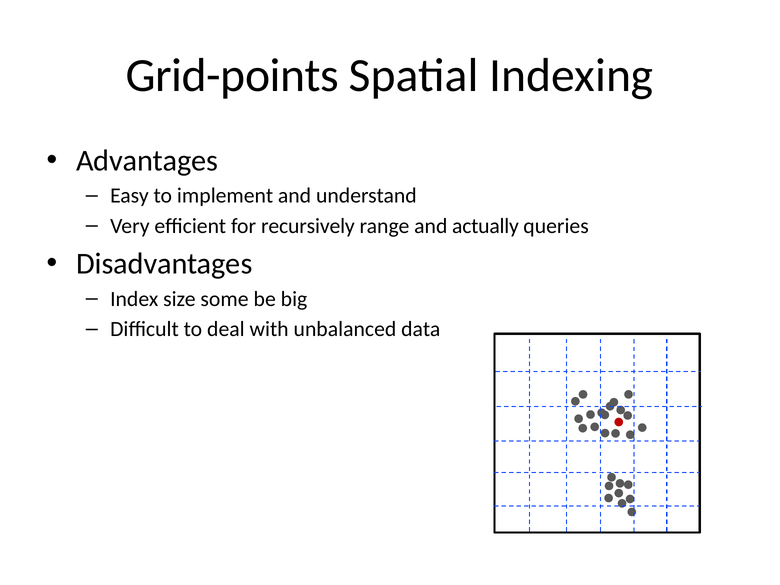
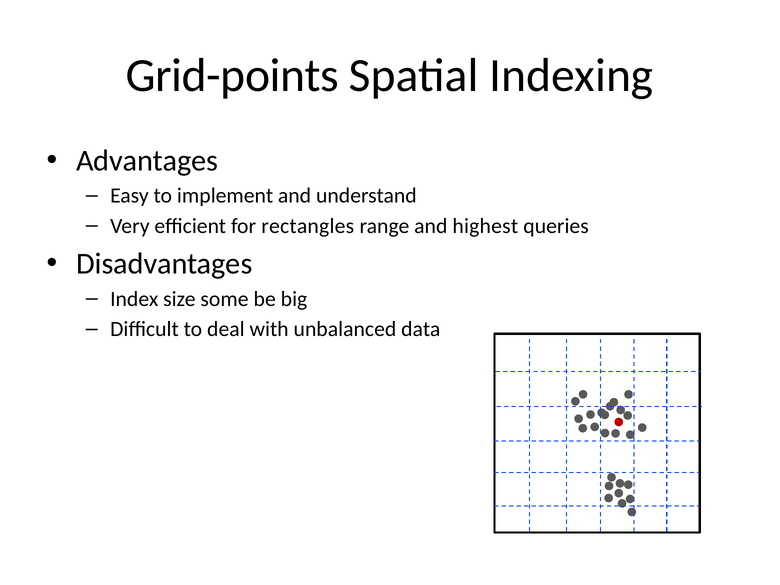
recursively: recursively -> rectangles
actually: actually -> highest
